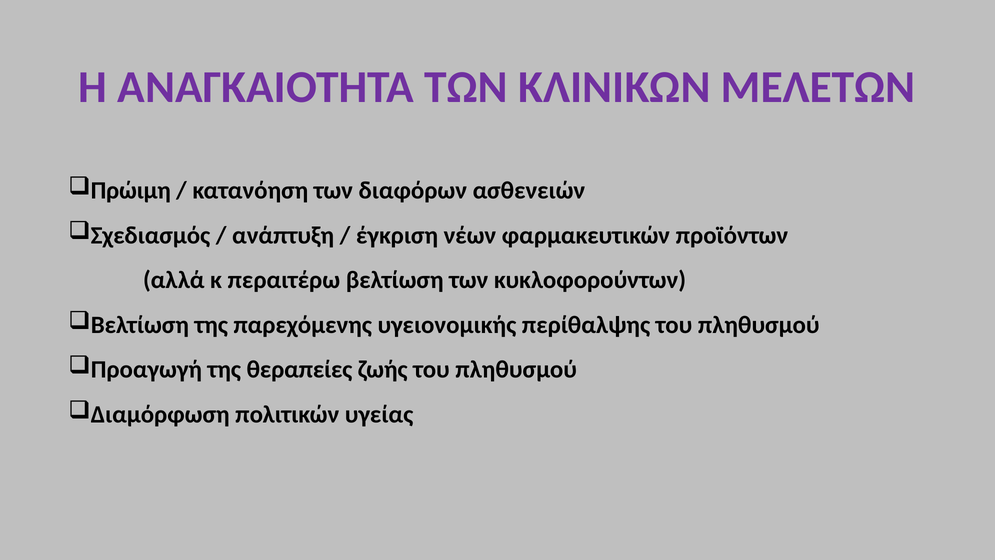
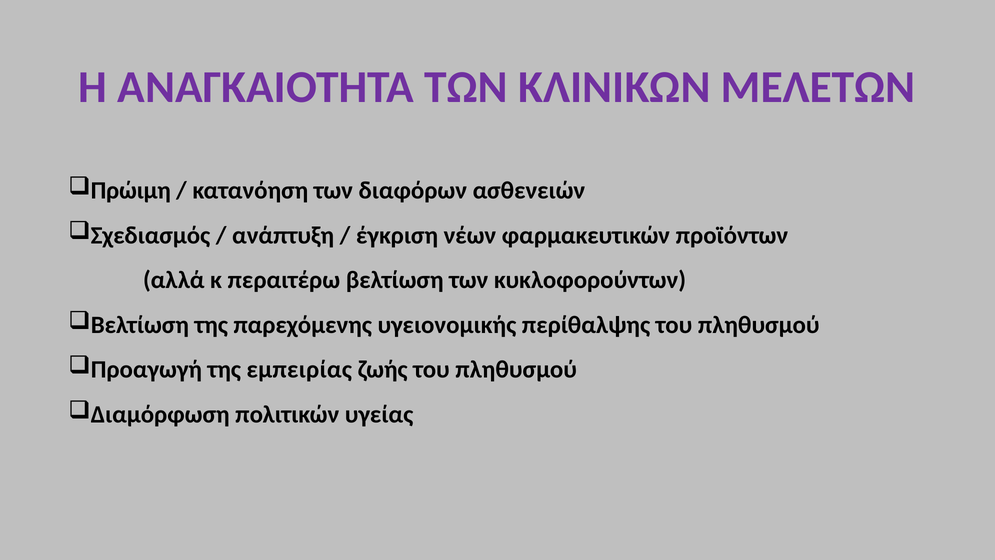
θεραπείες: θεραπείες -> εμπειρίας
